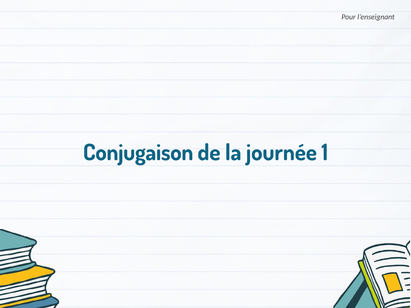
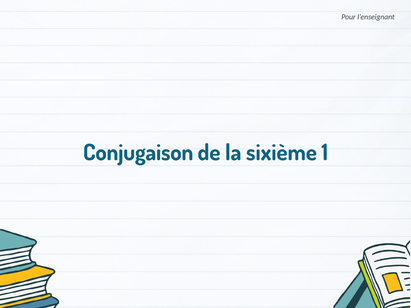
journée: journée -> sixième
